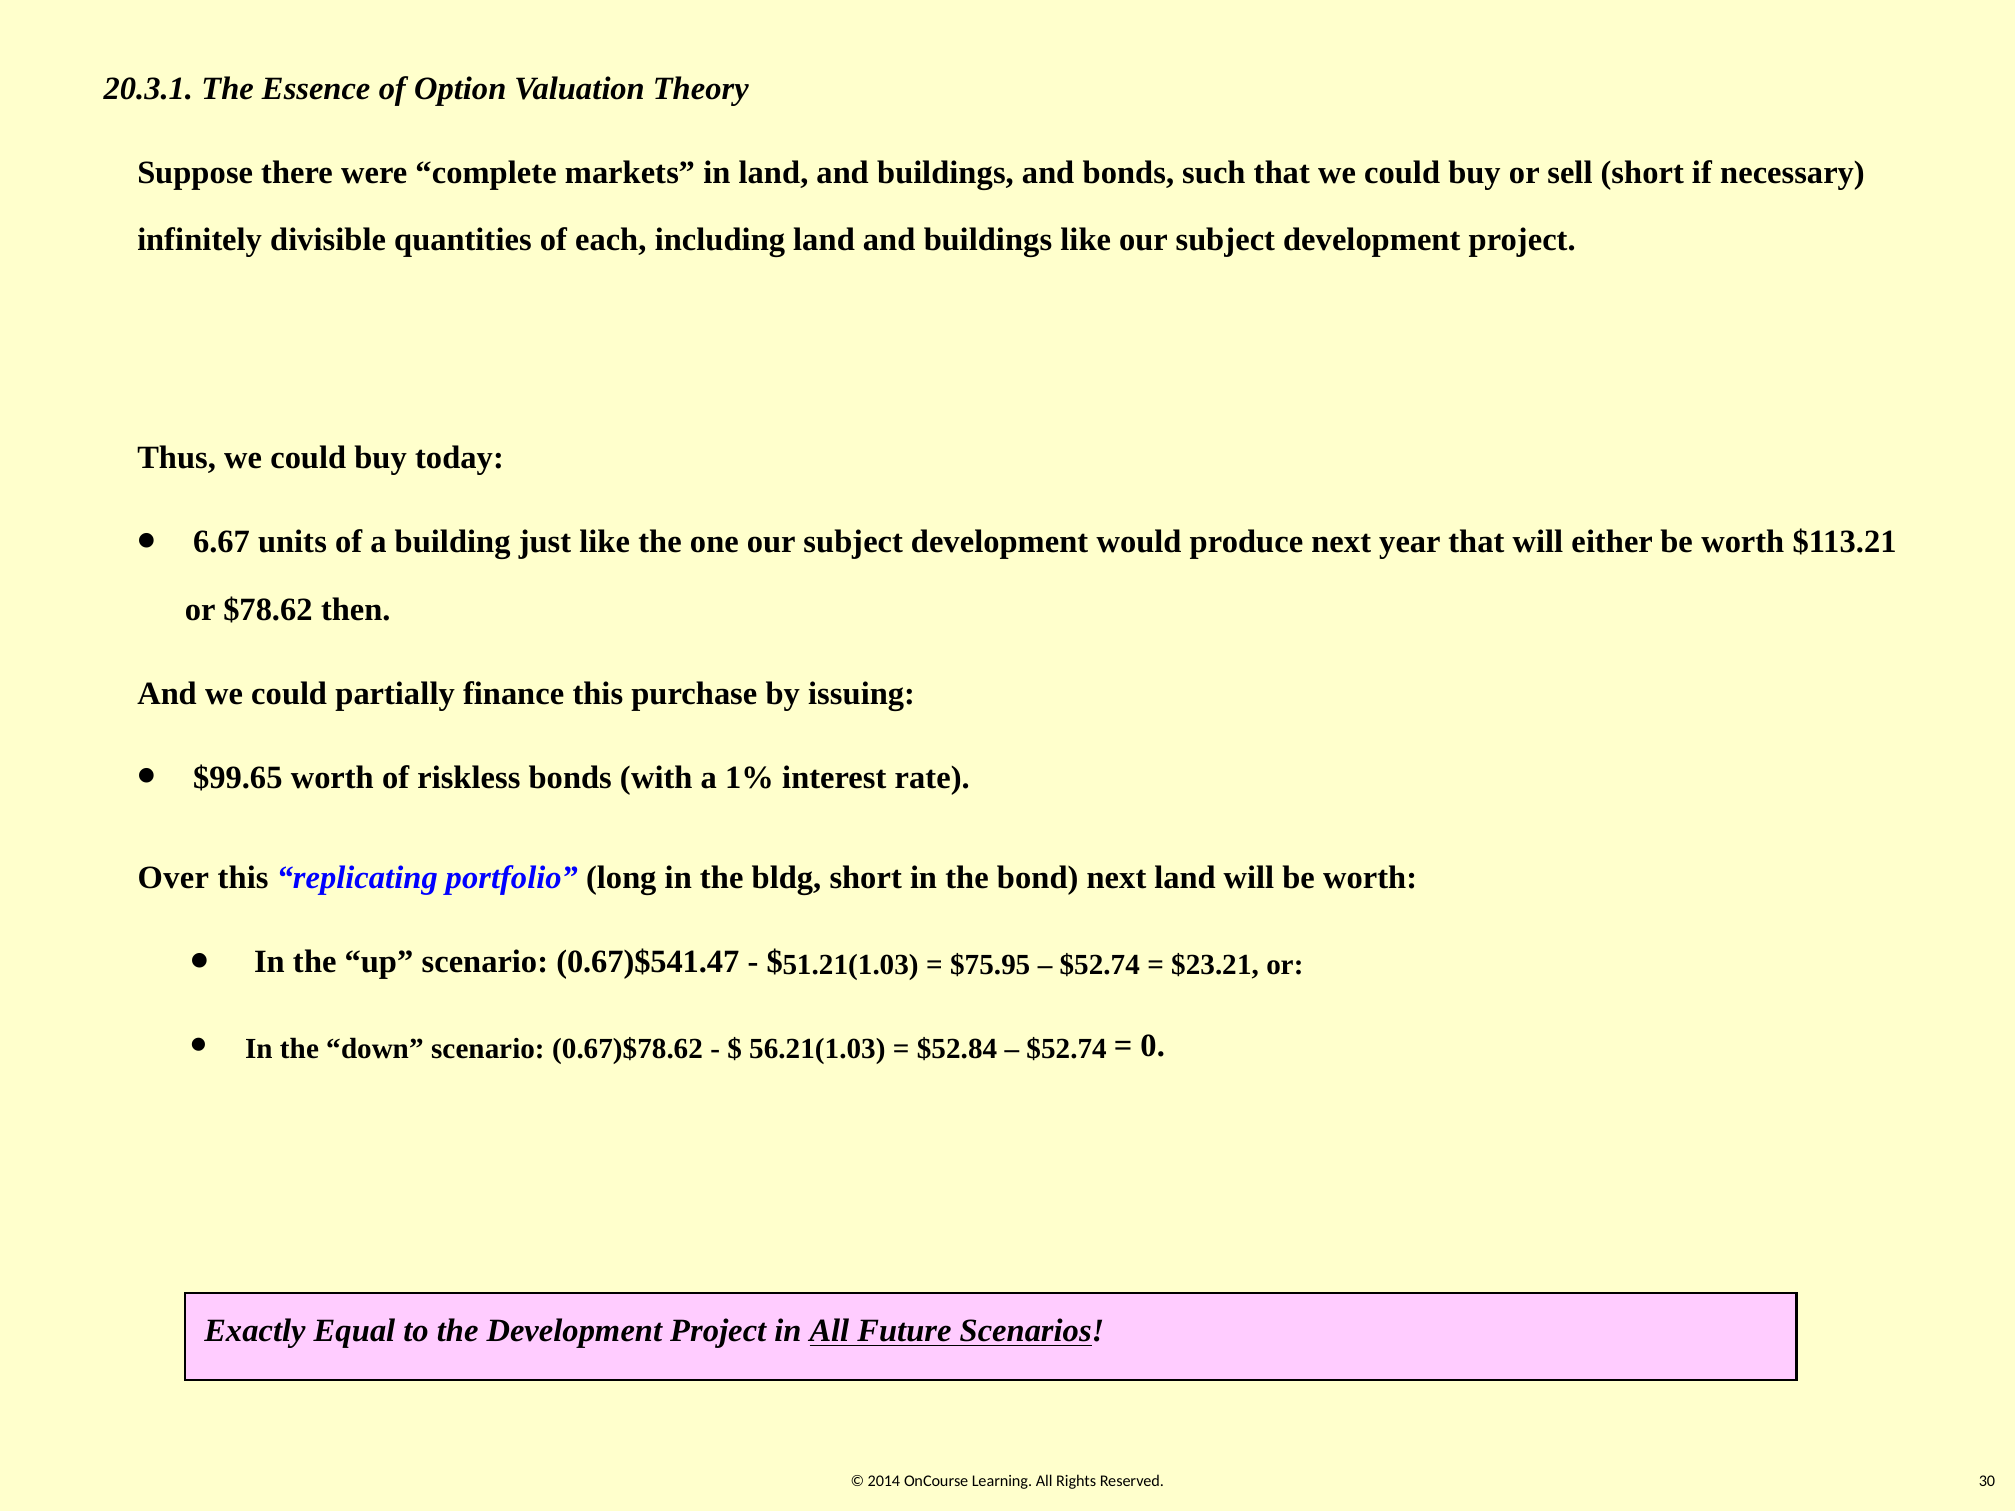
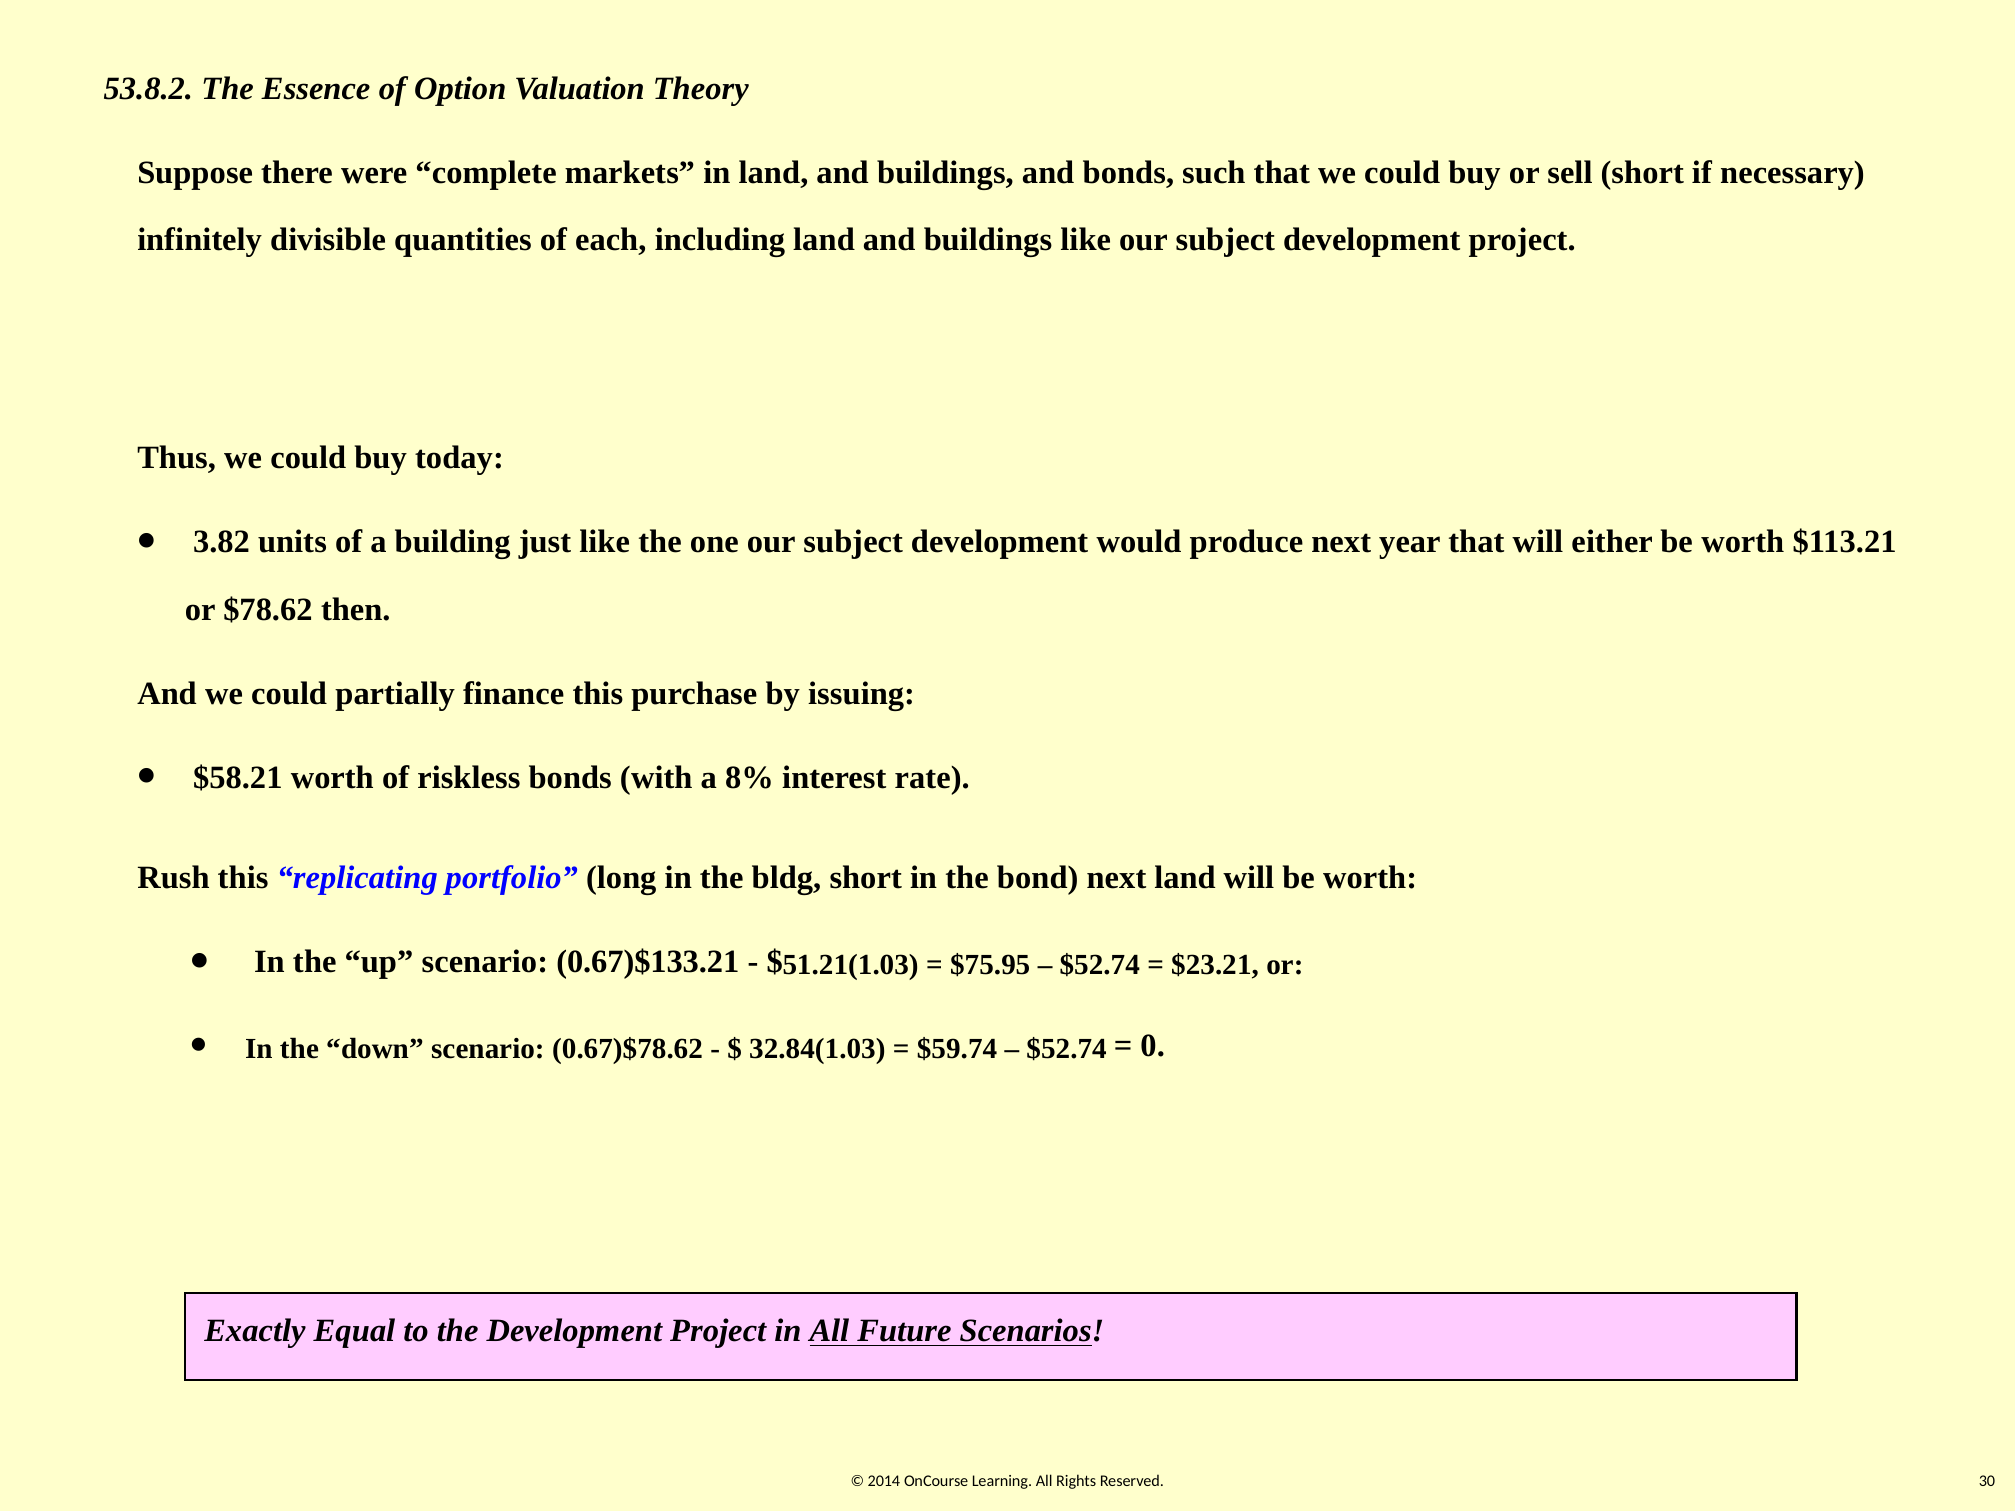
20.3.1: 20.3.1 -> 53.8.2
6.67: 6.67 -> 3.82
$99.65: $99.65 -> $58.21
1%: 1% -> 8%
Over: Over -> Rush
0.67)$541.47: 0.67)$541.47 -> 0.67)$133.21
56.21(1.03: 56.21(1.03 -> 32.84(1.03
$52.84: $52.84 -> $59.74
